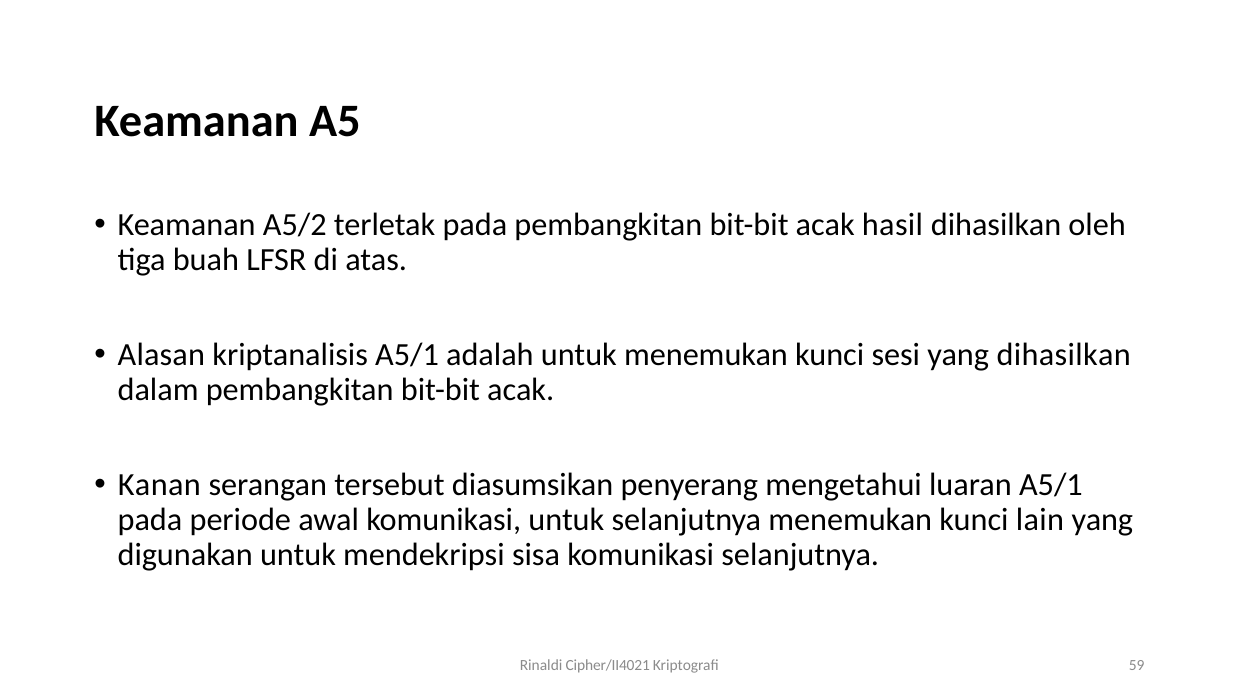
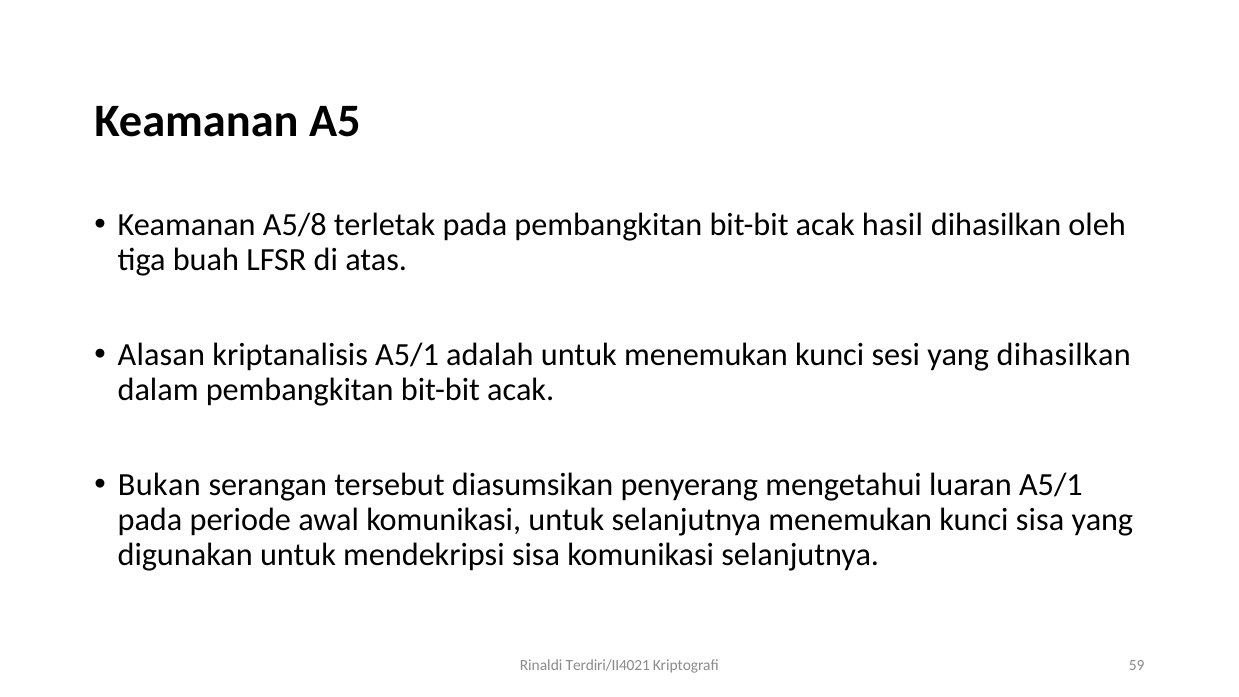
A5/2: A5/2 -> A5/8
Kanan: Kanan -> Bukan
kunci lain: lain -> sisa
Cipher/II4021: Cipher/II4021 -> Terdiri/II4021
